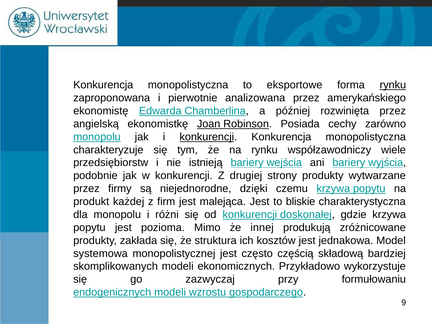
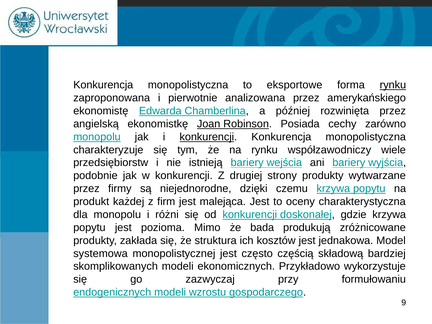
bliskie: bliskie -> oceny
innej: innej -> bada
